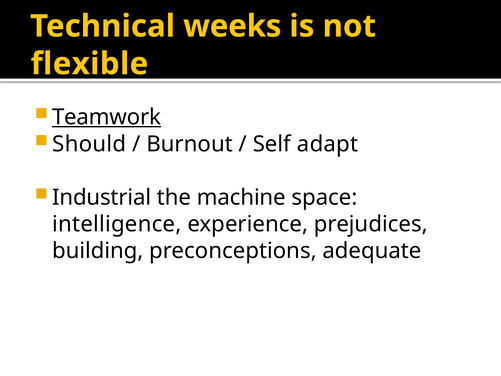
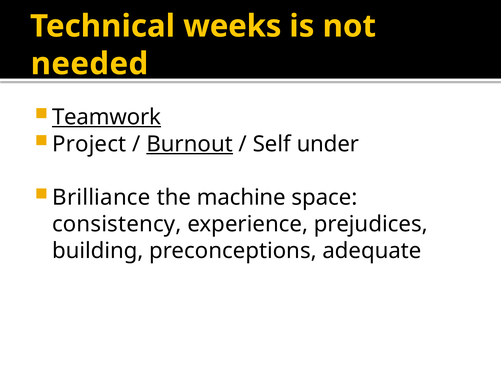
flexible: flexible -> needed
Should: Should -> Project
Burnout underline: none -> present
adapt: adapt -> under
Industrial: Industrial -> Brilliance
intelligence: intelligence -> consistency
